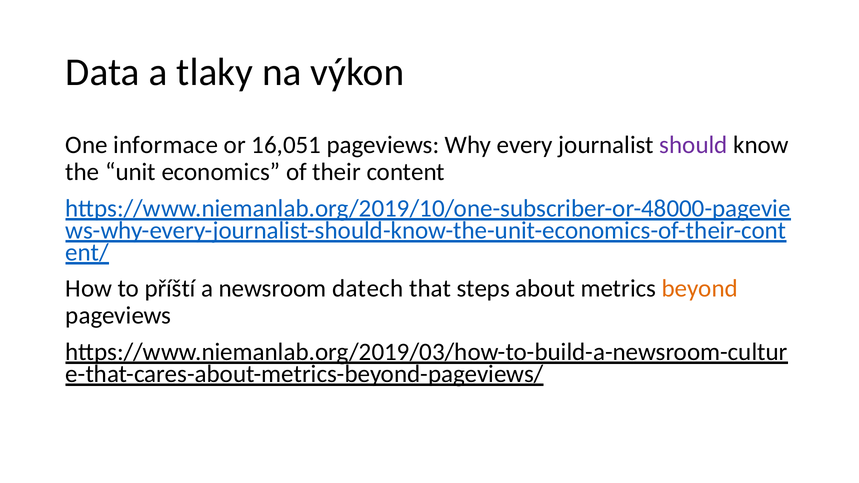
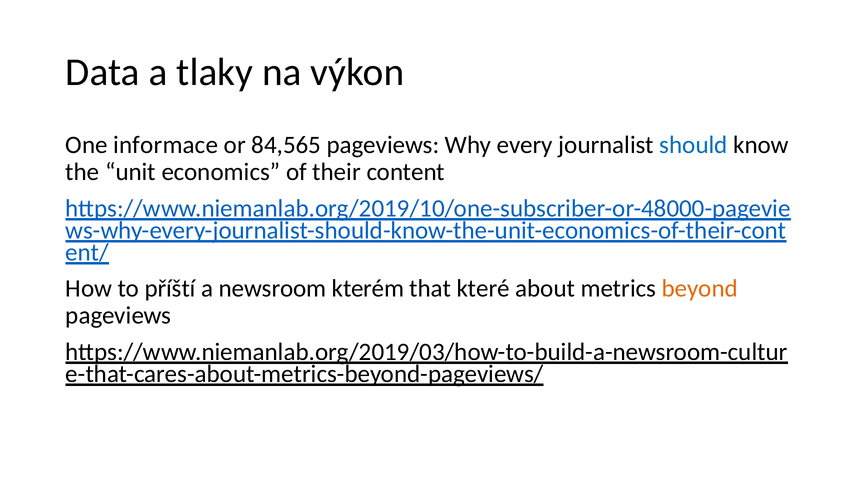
16,051: 16,051 -> 84,565
should colour: purple -> blue
datech: datech -> kterém
steps: steps -> které
